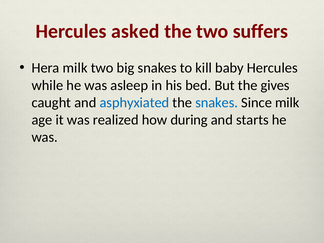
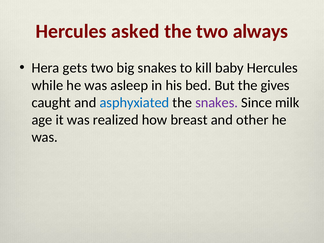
suffers: suffers -> always
Hera milk: milk -> gets
snakes at (217, 103) colour: blue -> purple
during: during -> breast
starts: starts -> other
